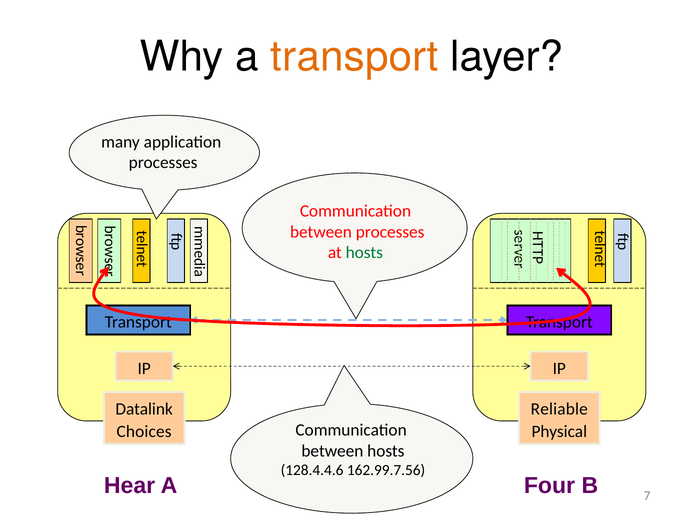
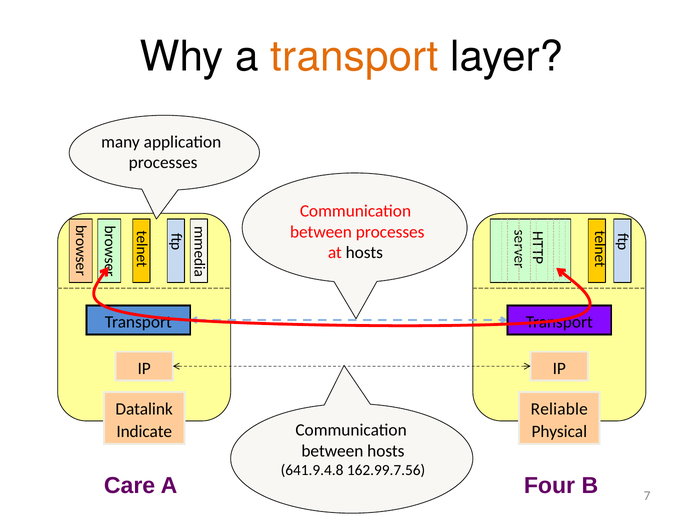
hosts at (364, 253) colour: green -> black
Choices: Choices -> Indicate
128.4.4.6: 128.4.4.6 -> 641.9.4.8
Hear: Hear -> Care
